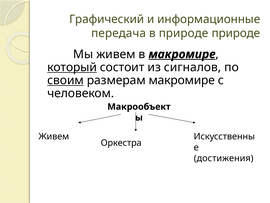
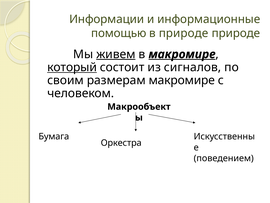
Графический: Графический -> Информации
передача: передача -> помощью
живем at (116, 54) underline: none -> present
своим underline: present -> none
Живем at (54, 136): Живем -> Бумага
достижения: достижения -> поведением
